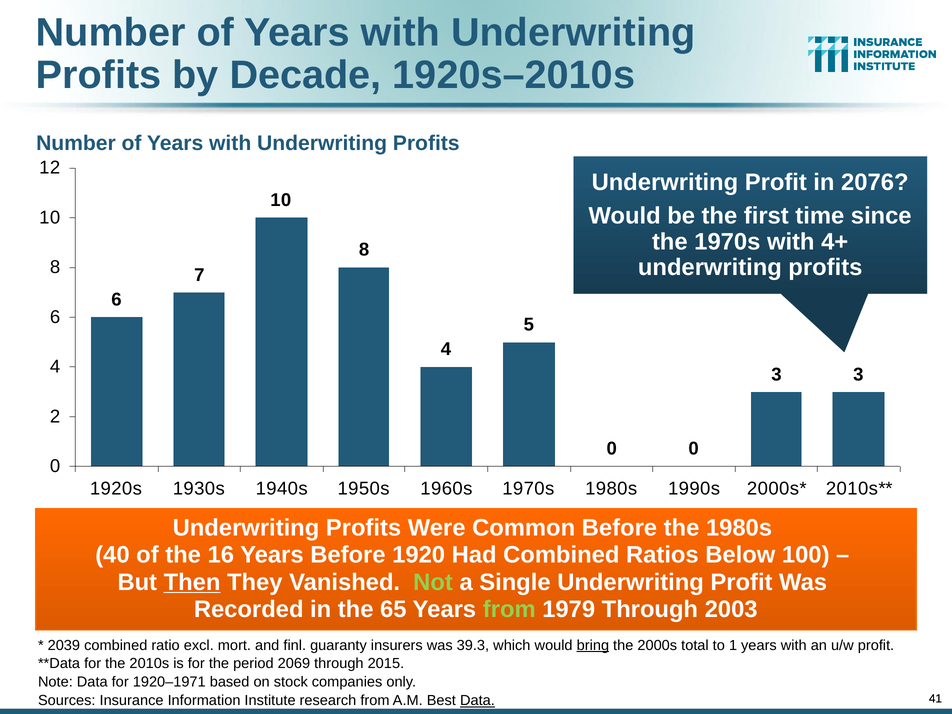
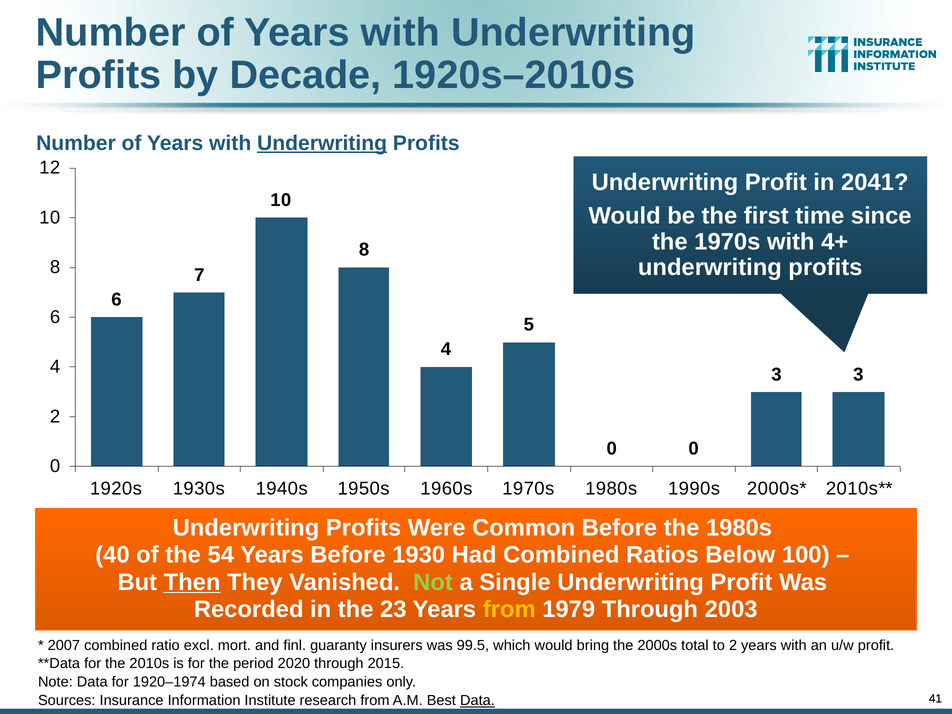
Underwriting at (322, 143) underline: none -> present
2076: 2076 -> 2041
16: 16 -> 54
1920: 1920 -> 1930
65: 65 -> 23
from at (509, 609) colour: light green -> yellow
2039: 2039 -> 2007
39.3: 39.3 -> 99.5
bring underline: present -> none
to 1: 1 -> 2
2069: 2069 -> 2020
1920–1971: 1920–1971 -> 1920–1974
